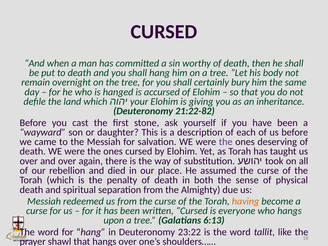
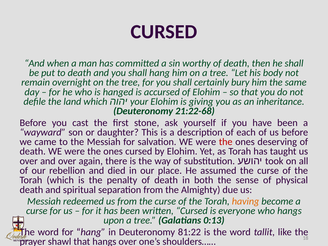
21:22-82: 21:22-82 -> 21:22-68
the at (226, 142) colour: purple -> red
6:13: 6:13 -> 0:13
23:22: 23:22 -> 81:22
